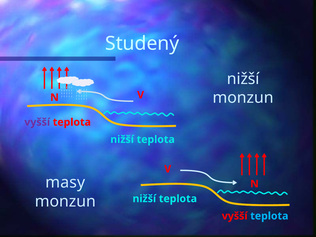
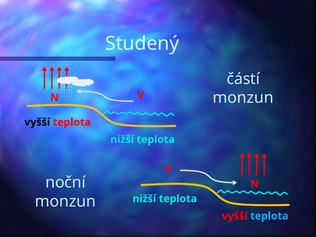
nižší at (243, 79): nižší -> částí
vyšší at (37, 122) colour: purple -> black
masy: masy -> noční
